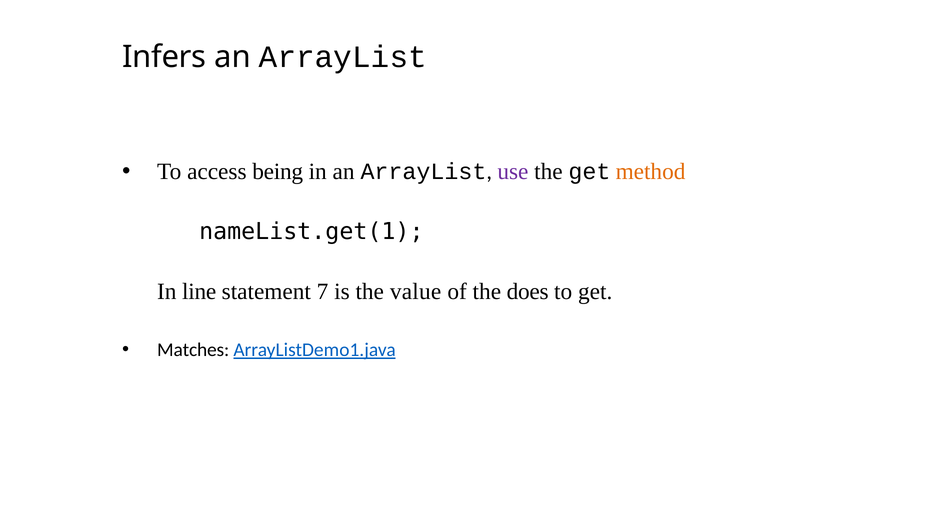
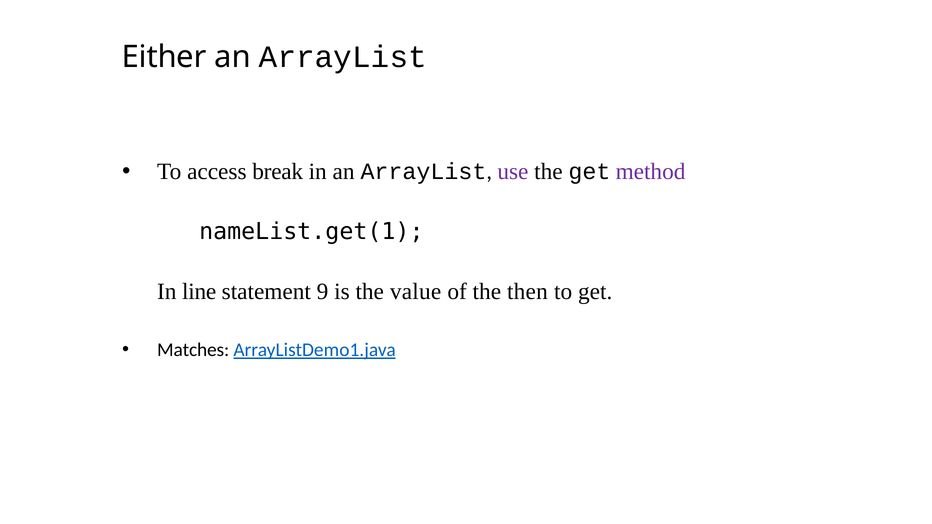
Infers: Infers -> Either
being: being -> break
method colour: orange -> purple
7: 7 -> 9
does: does -> then
